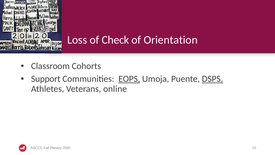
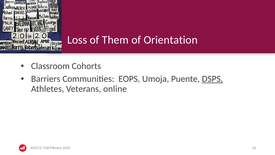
Check: Check -> Them
Support: Support -> Barriers
EOPS underline: present -> none
